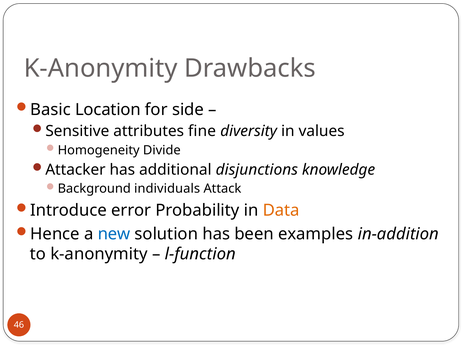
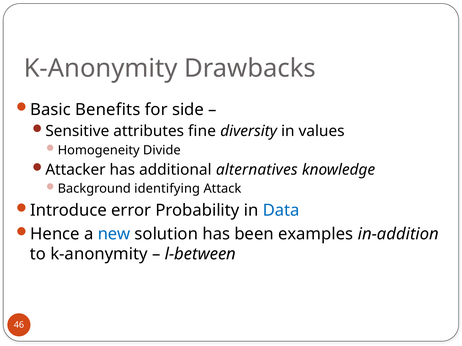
Location: Location -> Benefits
disjunctions: disjunctions -> alternatives
individuals: individuals -> identifying
Data colour: orange -> blue
l-function: l-function -> l-between
